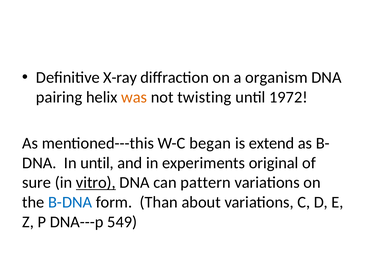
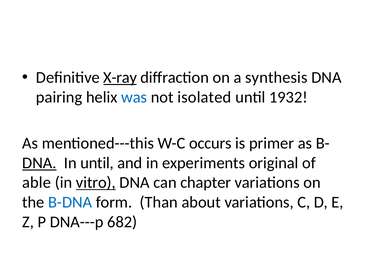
X-ray underline: none -> present
organism: organism -> synthesis
was colour: orange -> blue
twisting: twisting -> isolated
1972: 1972 -> 1932
began: began -> occurs
extend: extend -> primer
DNA at (39, 163) underline: none -> present
sure: sure -> able
pattern: pattern -> chapter
549: 549 -> 682
